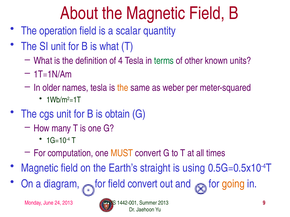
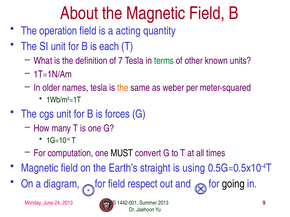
scalar: scalar -> acting
is what: what -> each
4: 4 -> 7
obtain: obtain -> forces
MUST colour: orange -> black
field convert: convert -> respect
going colour: orange -> black
